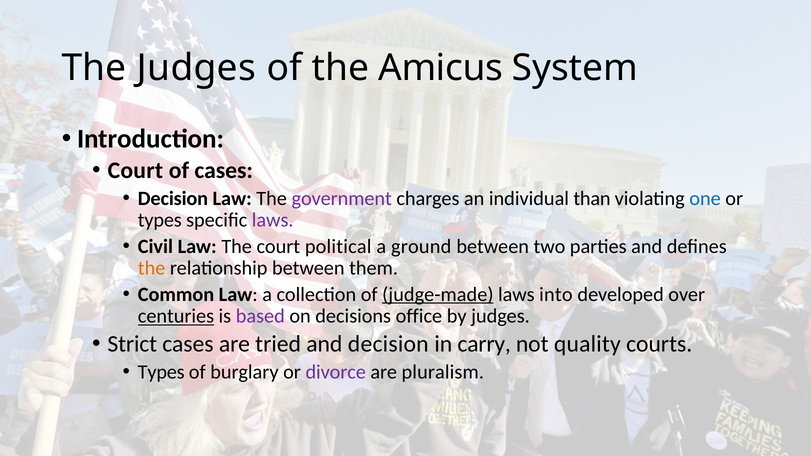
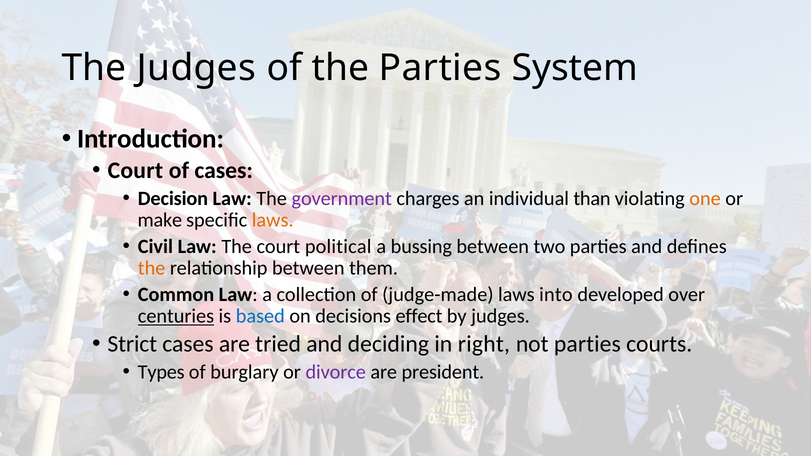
the Amicus: Amicus -> Parties
one colour: blue -> orange
types at (160, 220): types -> make
laws at (273, 220) colour: purple -> orange
ground: ground -> bussing
judge-made underline: present -> none
based colour: purple -> blue
office: office -> effect
and decision: decision -> deciding
carry: carry -> right
not quality: quality -> parties
pluralism: pluralism -> president
